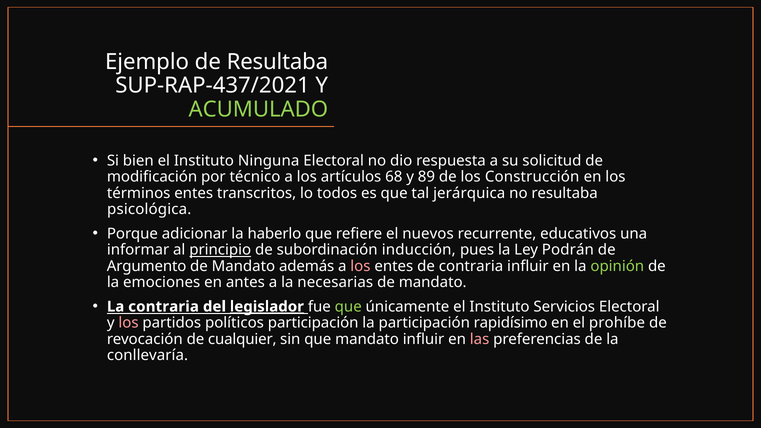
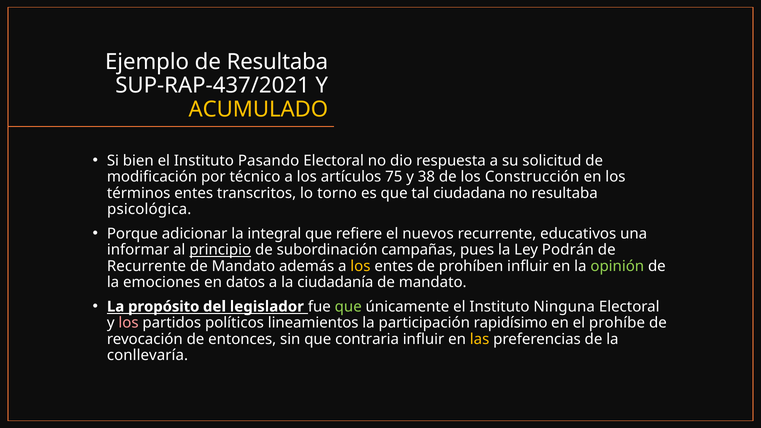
ACUMULADO colour: light green -> yellow
Ninguna: Ninguna -> Pasando
68: 68 -> 75
89: 89 -> 38
todos: todos -> torno
jerárquica: jerárquica -> ciudadana
haberlo: haberlo -> integral
inducción: inducción -> campañas
Argumento at (147, 266): Argumento -> Recurrente
los at (360, 266) colour: pink -> yellow
de contraria: contraria -> prohíben
antes: antes -> datos
necesarias: necesarias -> ciudadanía
La contraria: contraria -> propósito
legislador underline: present -> none
Servicios: Servicios -> Ninguna
políticos participación: participación -> lineamientos
cualquier: cualquier -> entonces
que mandato: mandato -> contraria
las colour: pink -> yellow
